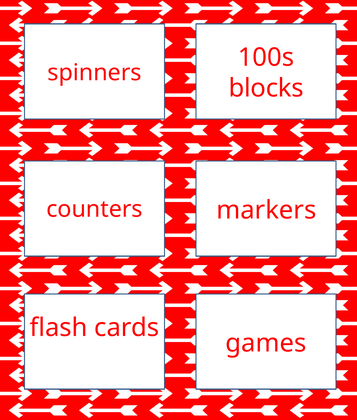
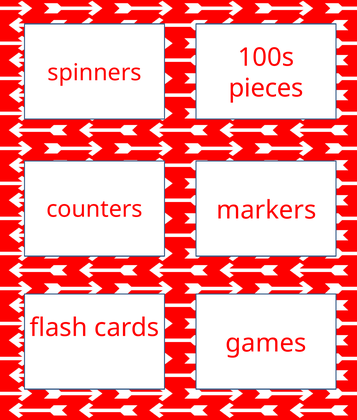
blocks: blocks -> pieces
